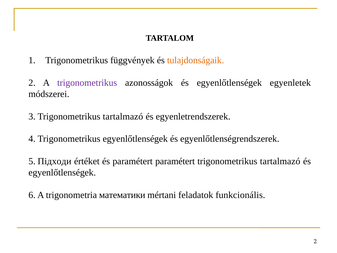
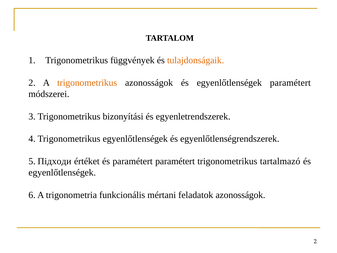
trigonometrikus at (87, 83) colour: purple -> orange
egyenlőtlenségek egyenletek: egyenletek -> paramétert
3 Trigonometrikus tartalmazó: tartalmazó -> bizonyítási
математики: математики -> funkcionális
feladatok funkcionális: funkcionális -> azonosságok
